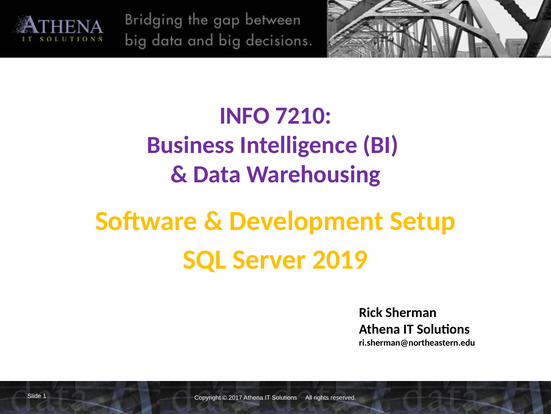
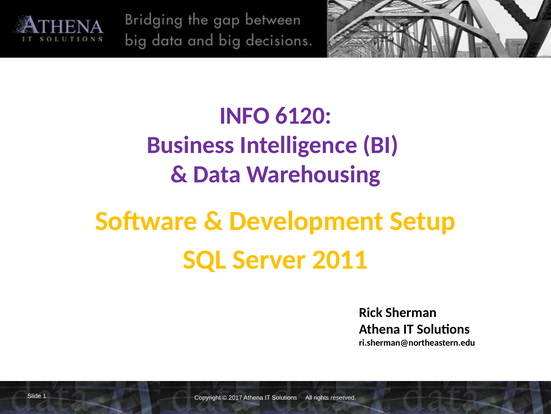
7210: 7210 -> 6120
2019: 2019 -> 2011
